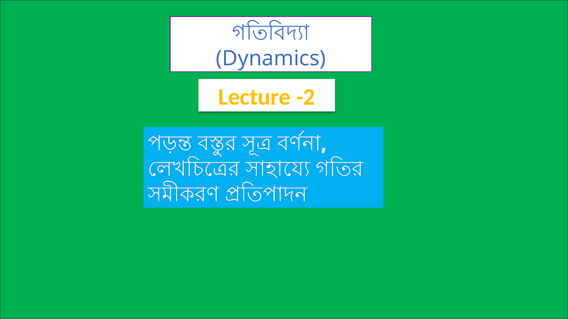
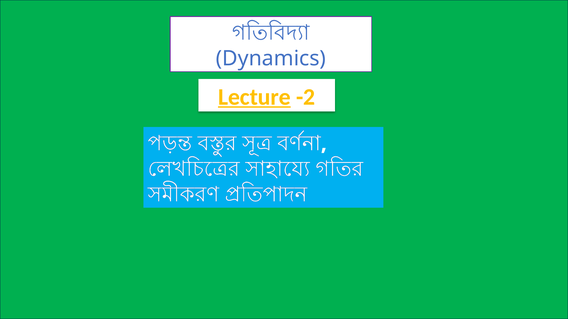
Lecture underline: none -> present
